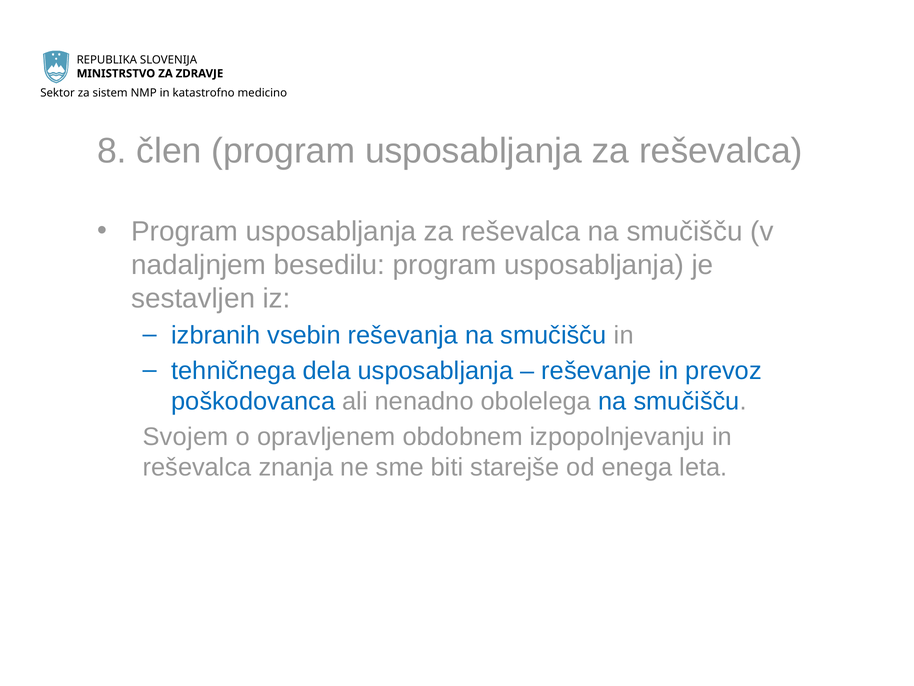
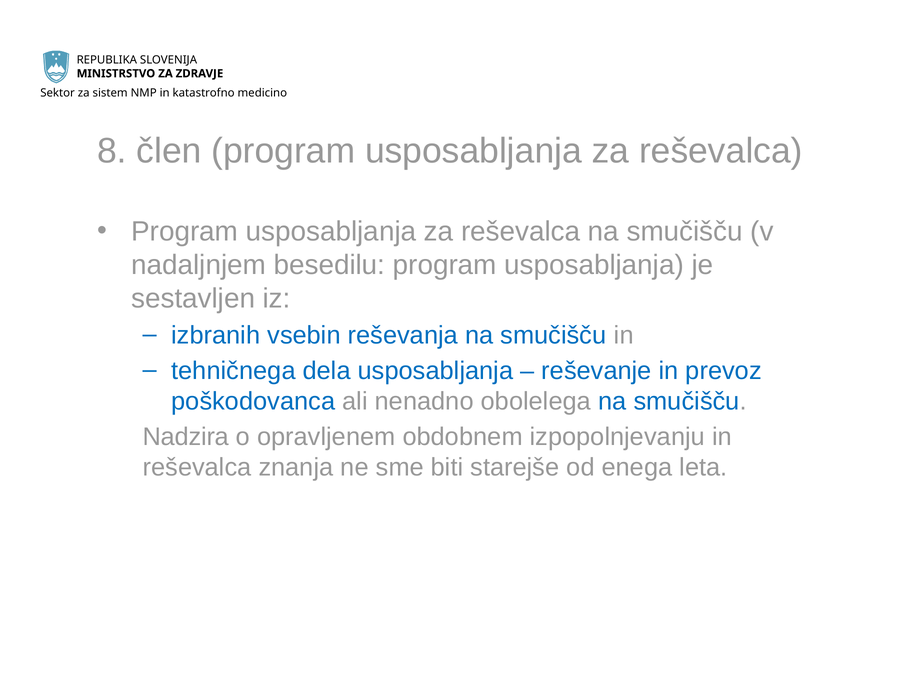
Svojem: Svojem -> Nadzira
